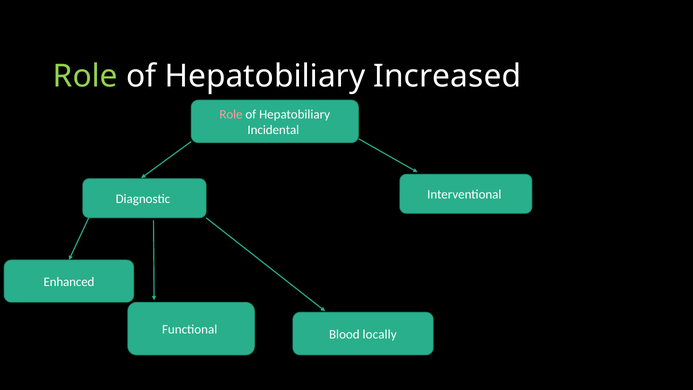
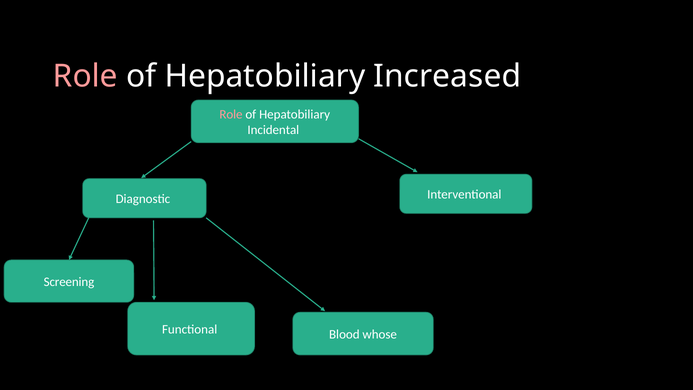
Role at (85, 76) colour: light green -> pink
Enhanced: Enhanced -> Screening
locally: locally -> whose
